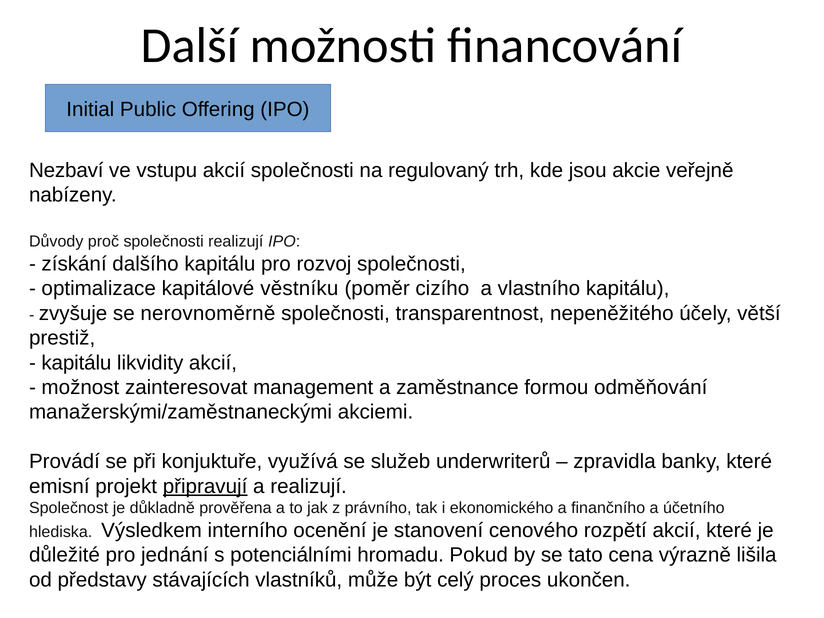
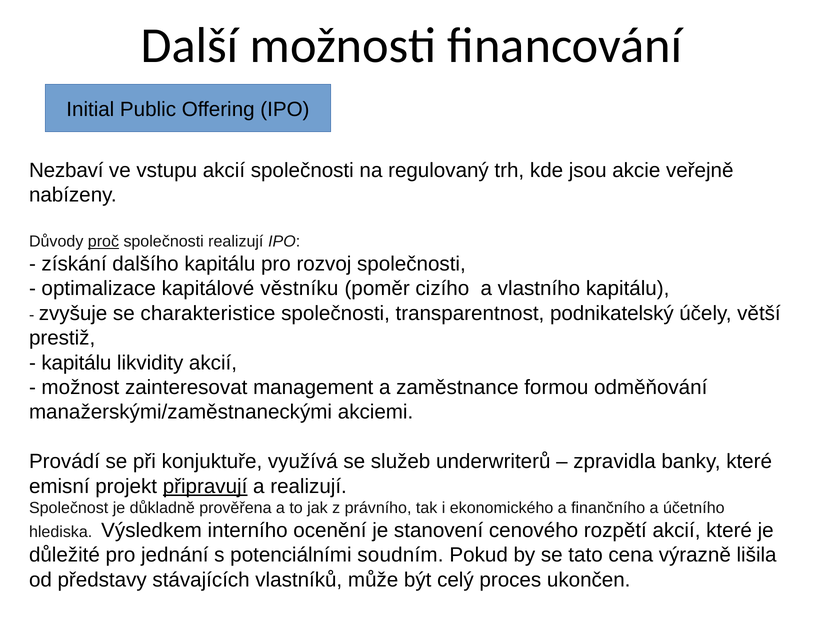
proč underline: none -> present
nerovnoměrně: nerovnoměrně -> charakteristice
nepeněžitého: nepeněžitého -> podnikatelský
hromadu: hromadu -> soudním
